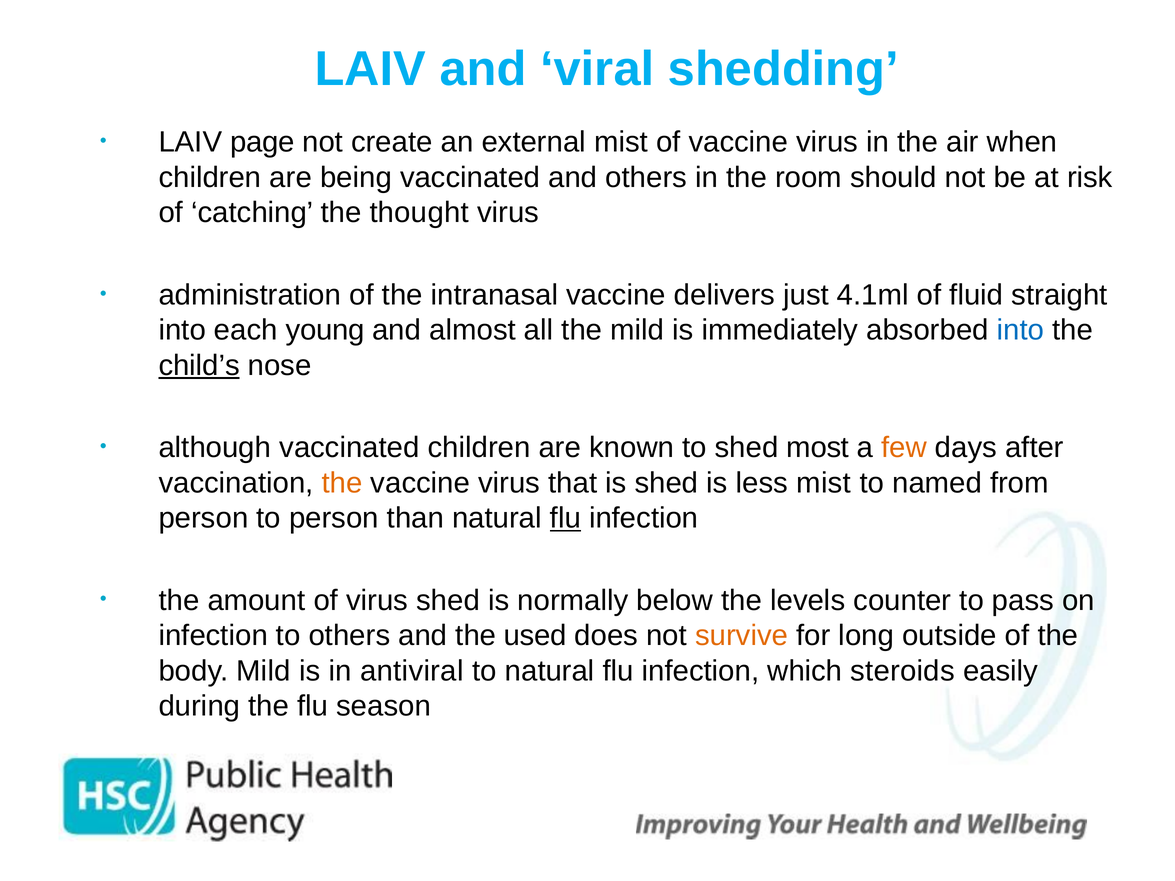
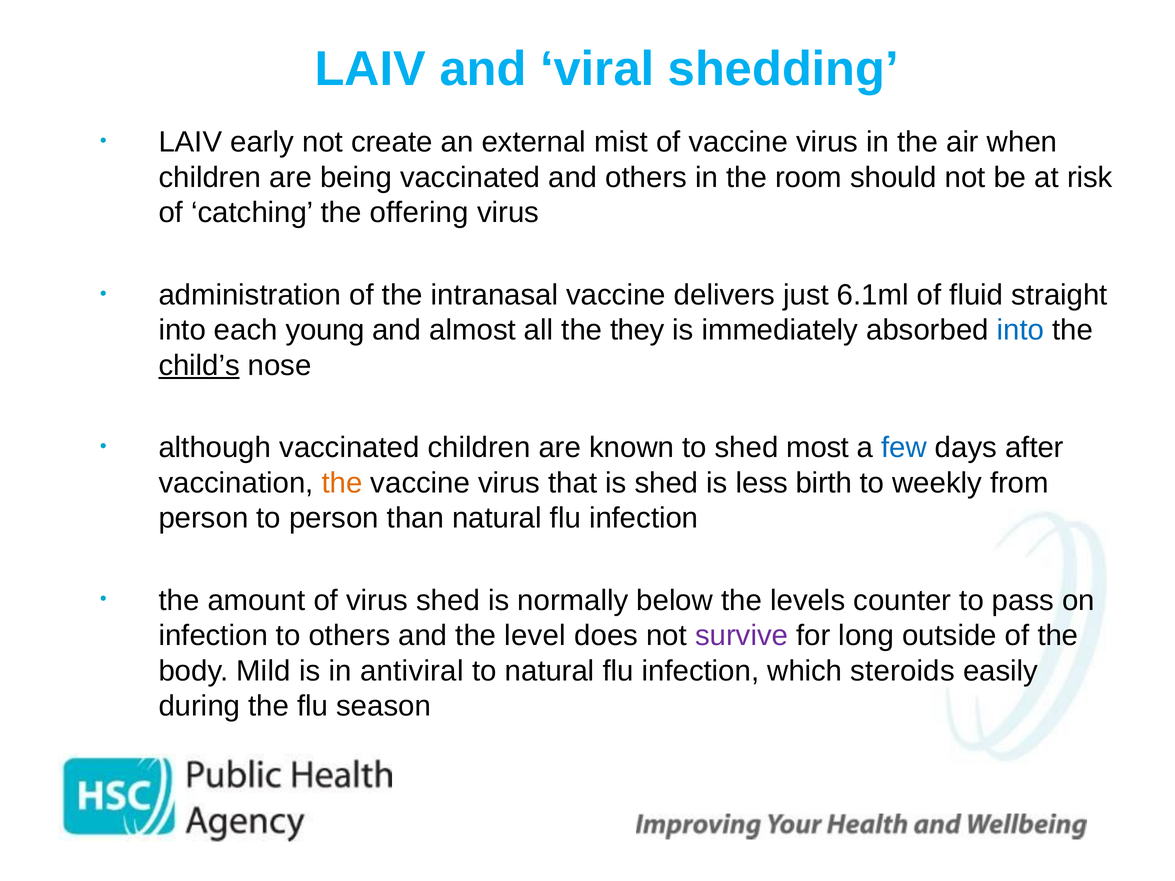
page: page -> early
thought: thought -> offering
4.1ml: 4.1ml -> 6.1ml
the mild: mild -> they
few colour: orange -> blue
less mist: mist -> birth
named: named -> weekly
flu at (565, 518) underline: present -> none
used: used -> level
survive colour: orange -> purple
